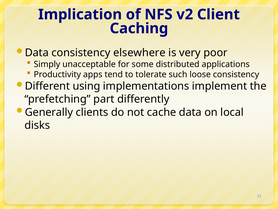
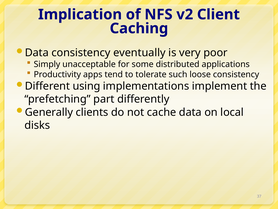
elsewhere: elsewhere -> eventually
